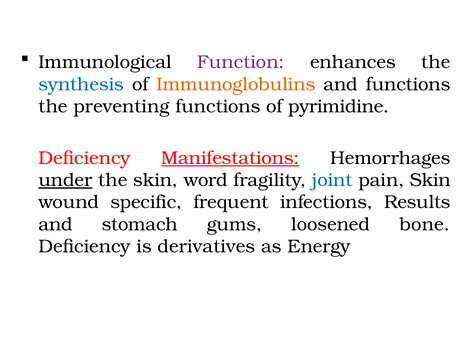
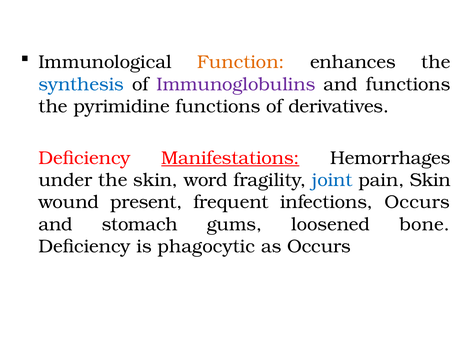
Function colour: purple -> orange
Immunoglobulins colour: orange -> purple
preventing: preventing -> pyrimidine
pyrimidine: pyrimidine -> derivatives
under underline: present -> none
specific: specific -> present
infections Results: Results -> Occurs
derivatives: derivatives -> phagocytic
as Energy: Energy -> Occurs
